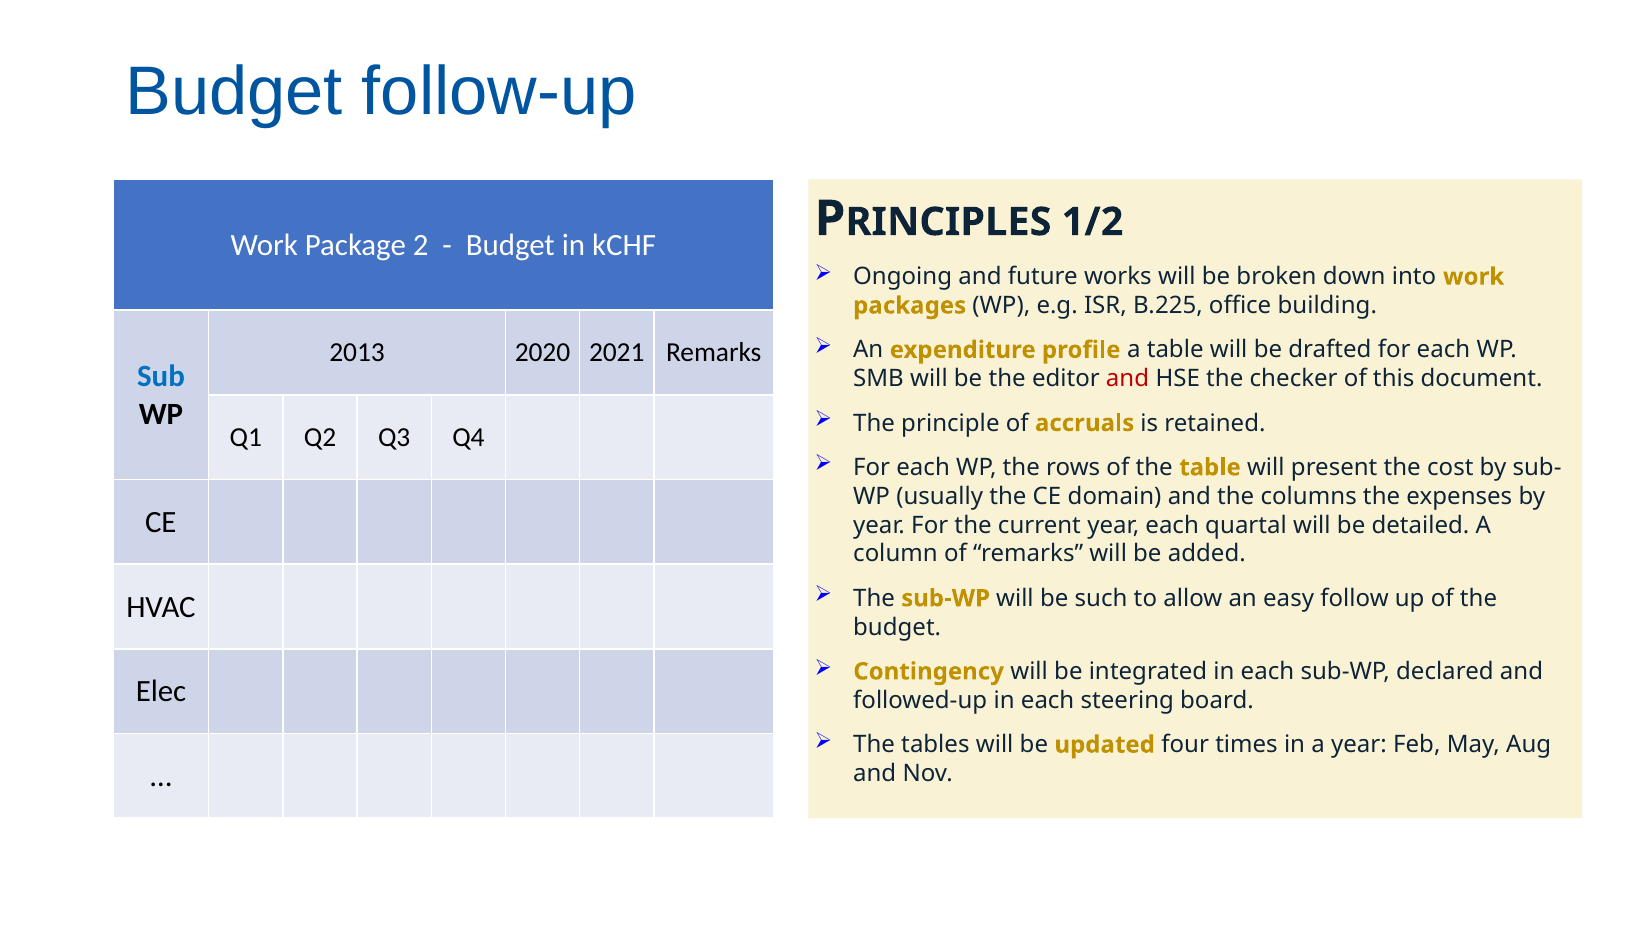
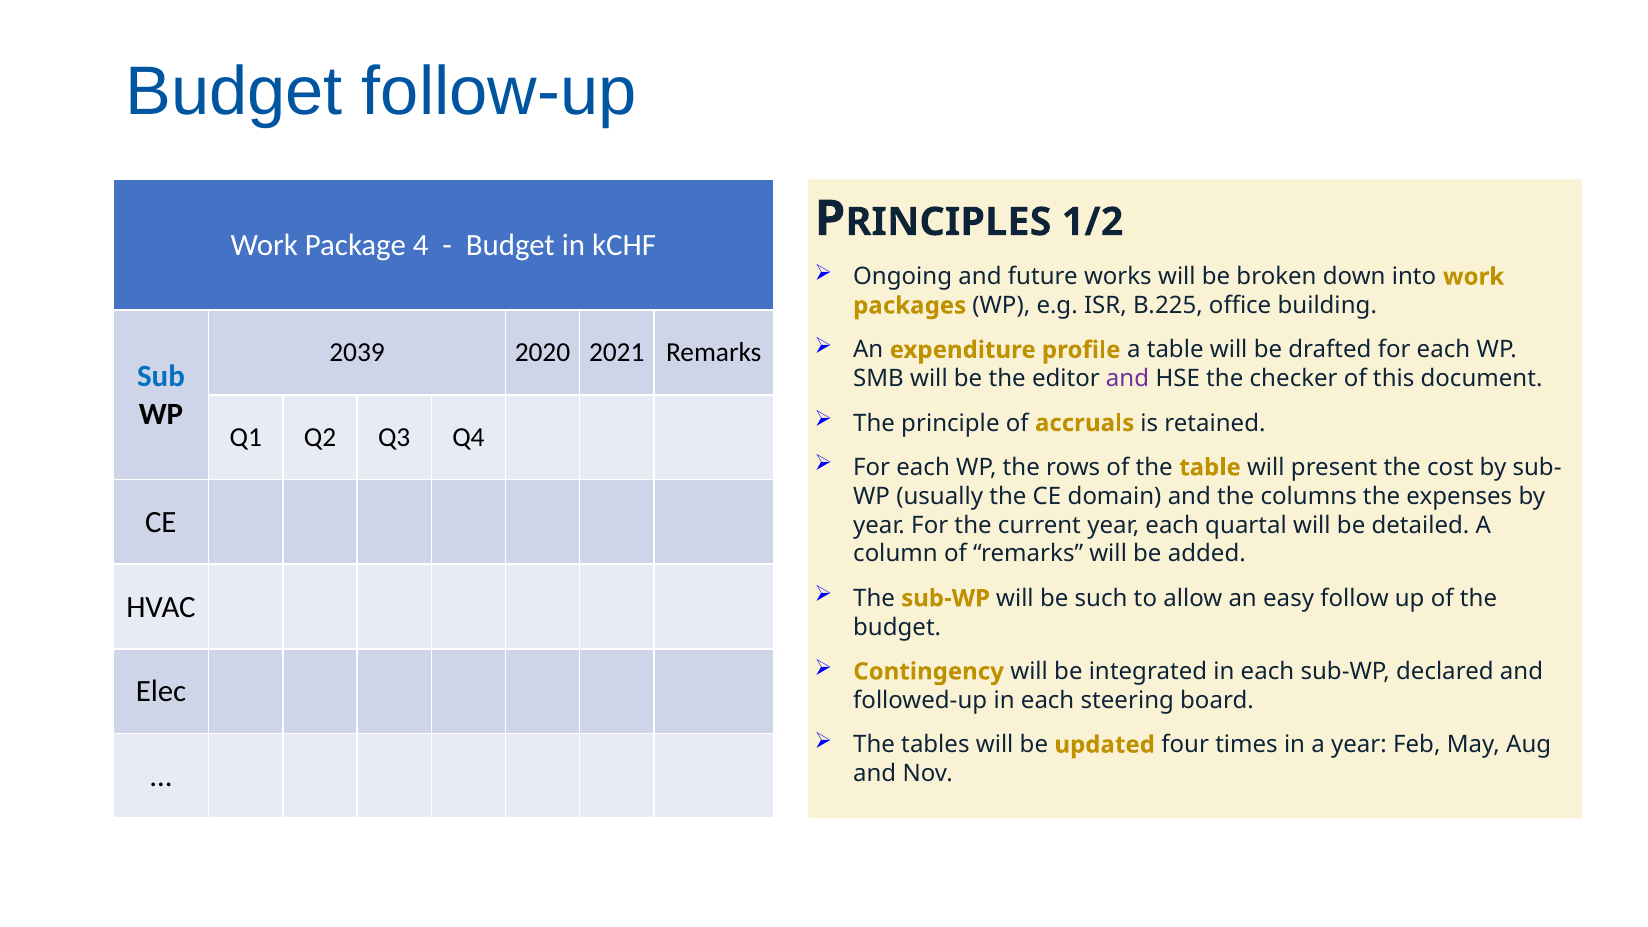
2: 2 -> 4
2013: 2013 -> 2039
and at (1128, 379) colour: red -> purple
